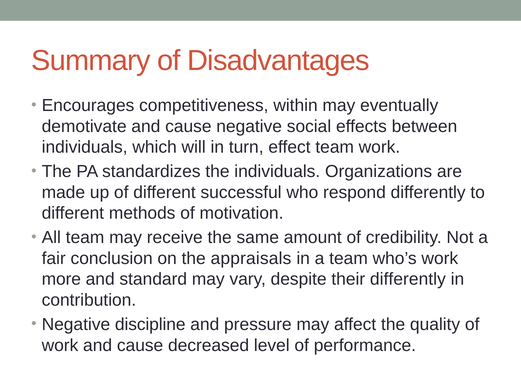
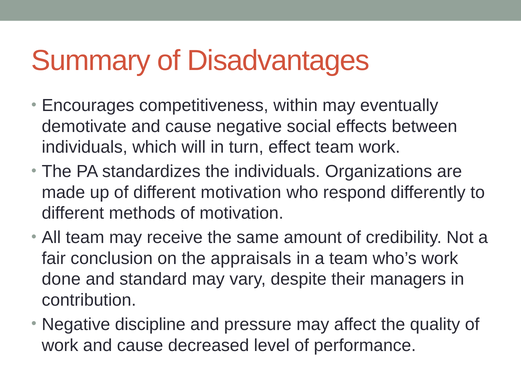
different successful: successful -> motivation
more: more -> done
their differently: differently -> managers
